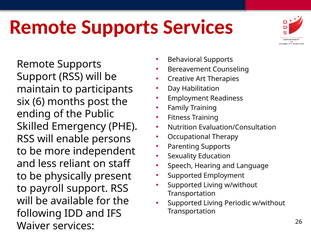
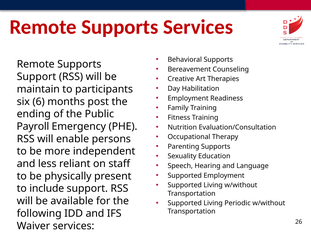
Skilled: Skilled -> Payroll
payroll: payroll -> include
